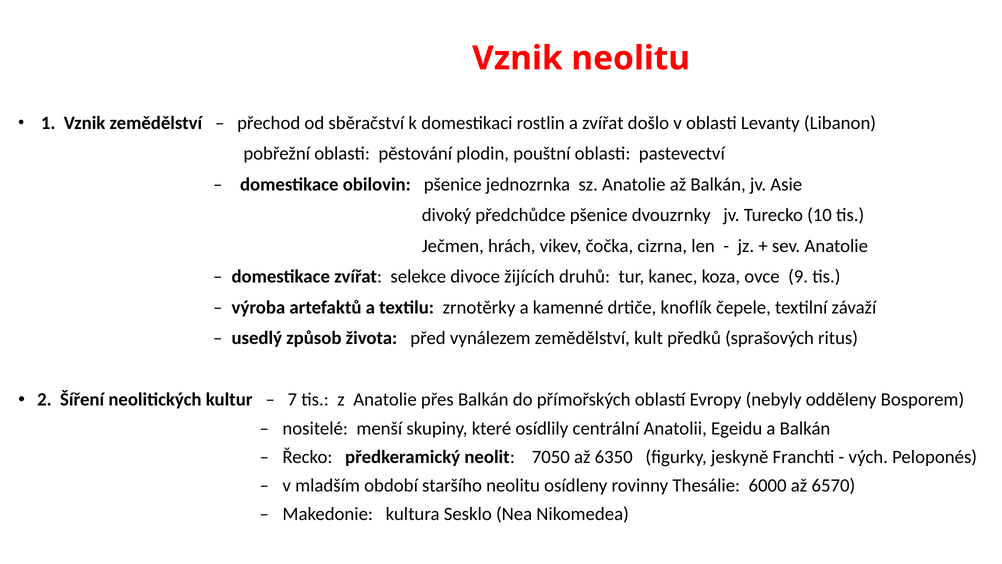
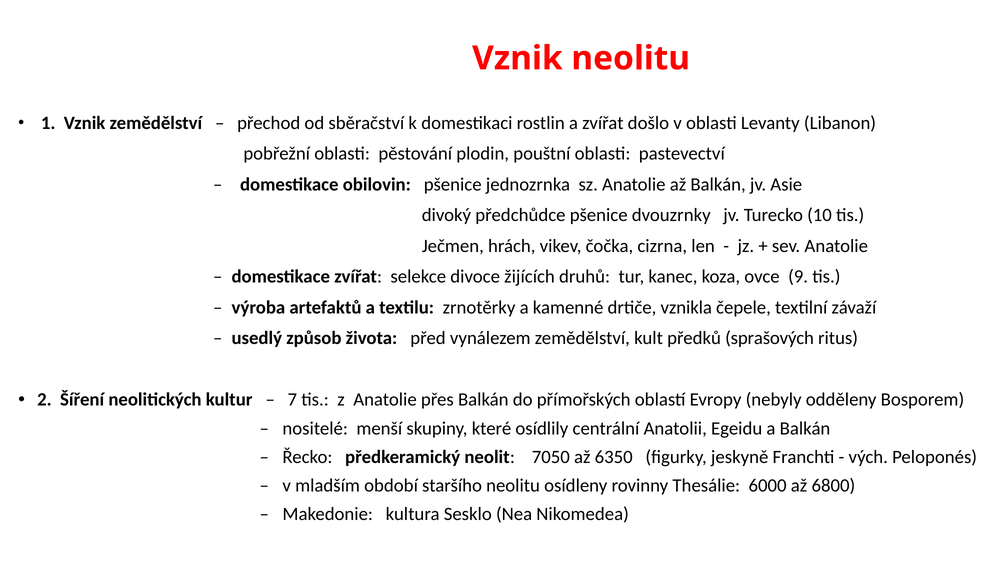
knoflík: knoflík -> vznikla
6570: 6570 -> 6800
